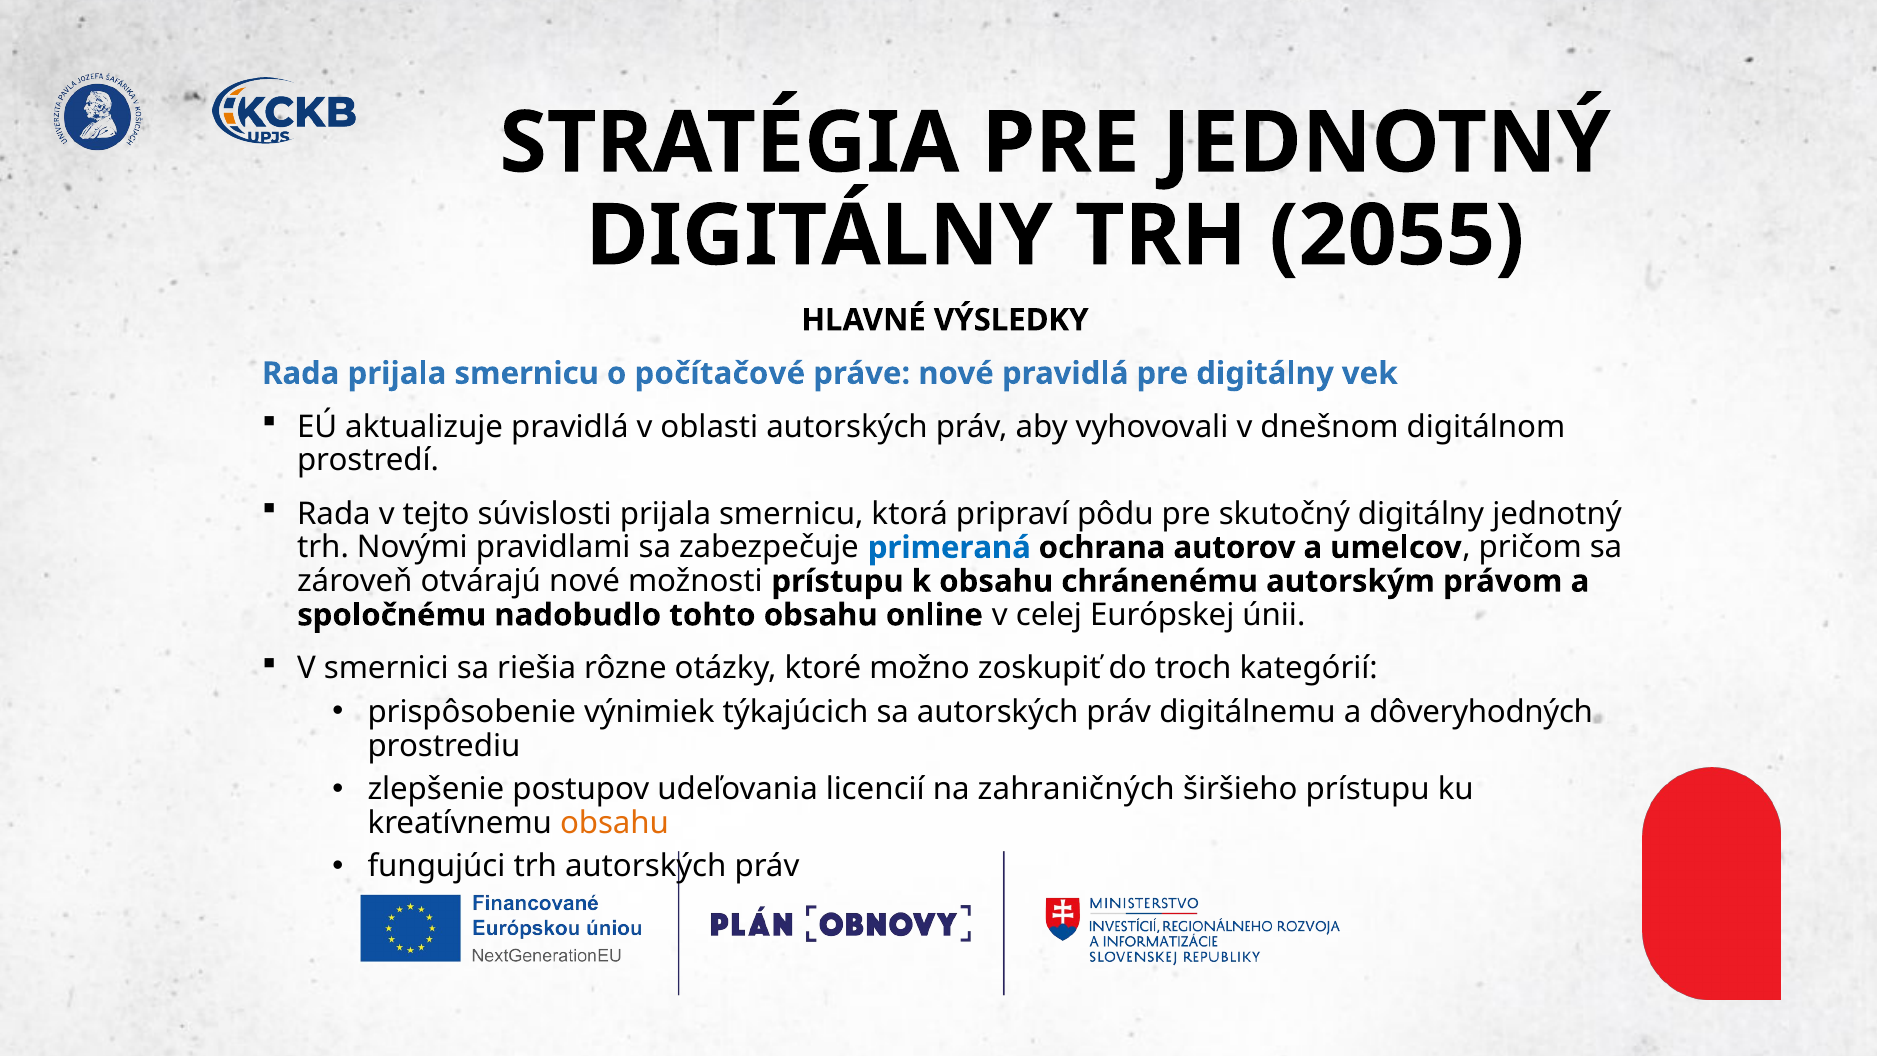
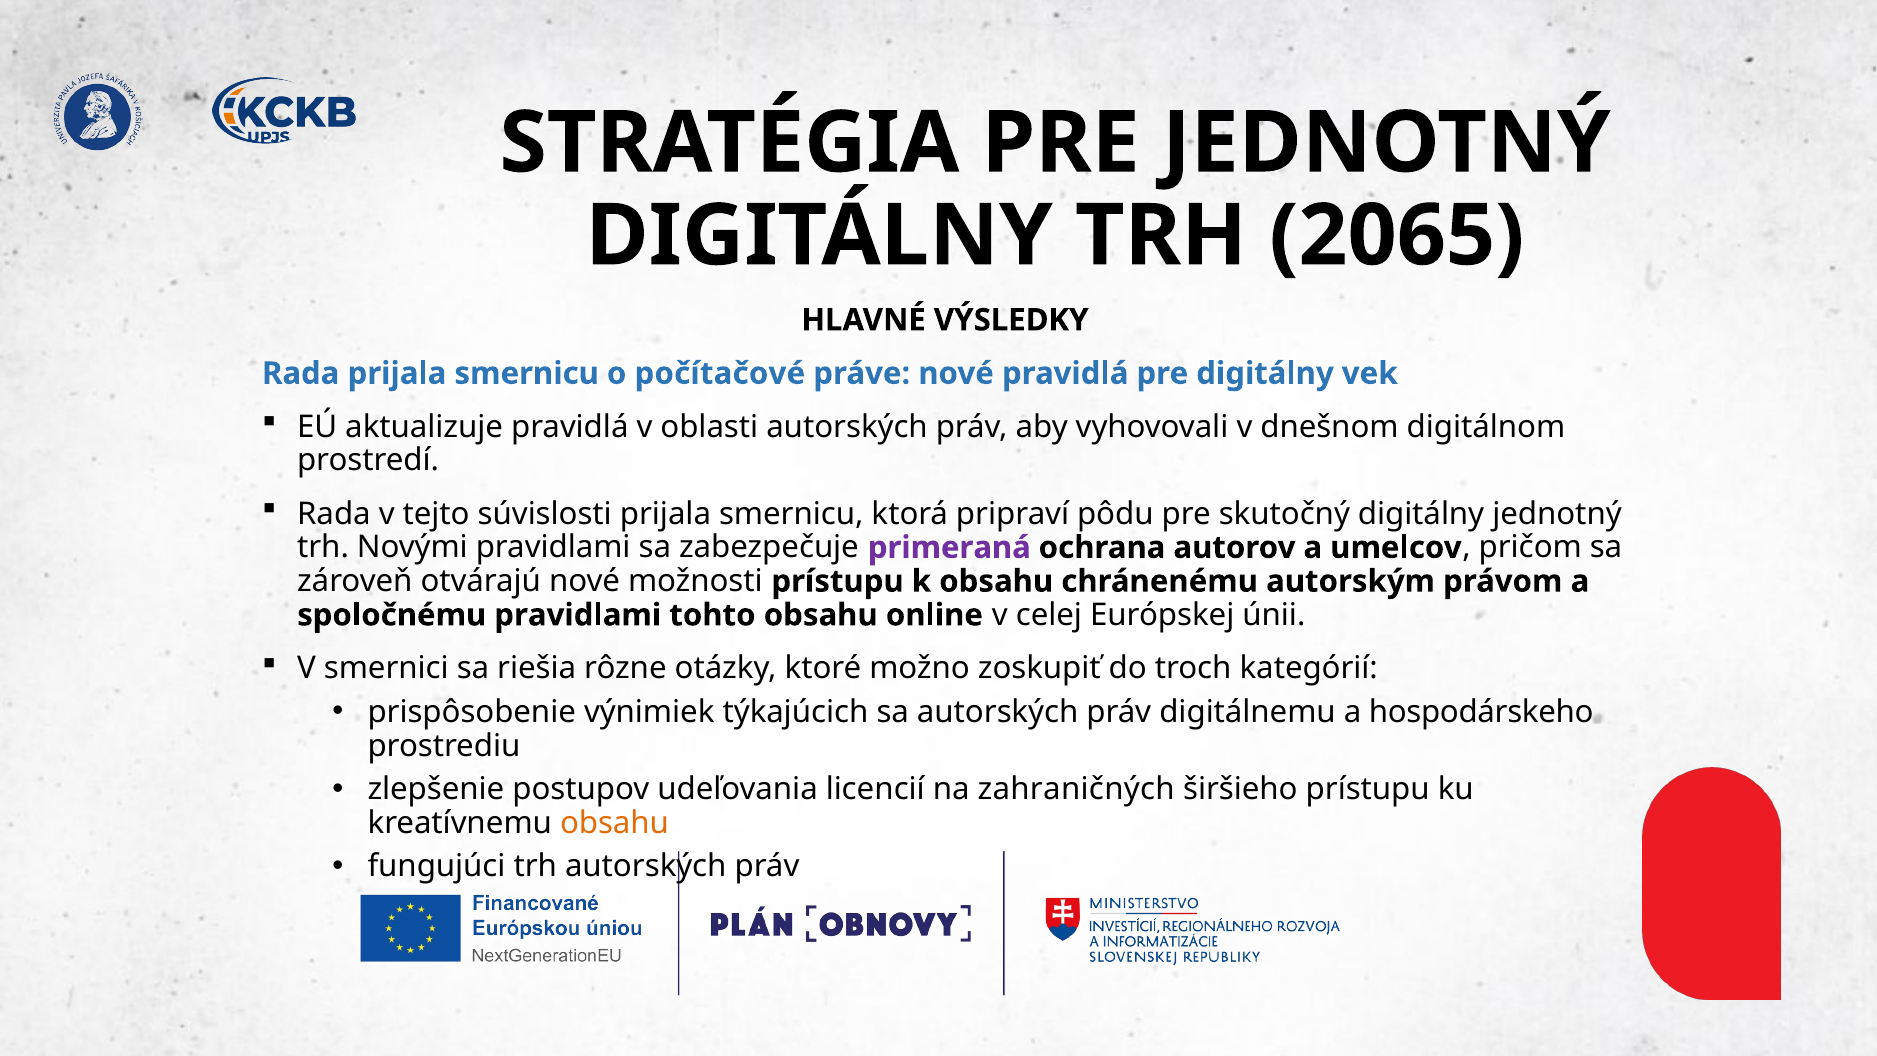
2055: 2055 -> 2065
primeraná colour: blue -> purple
spoločnému nadobudlo: nadobudlo -> pravidlami
dôveryhodných: dôveryhodných -> hospodárskeho
